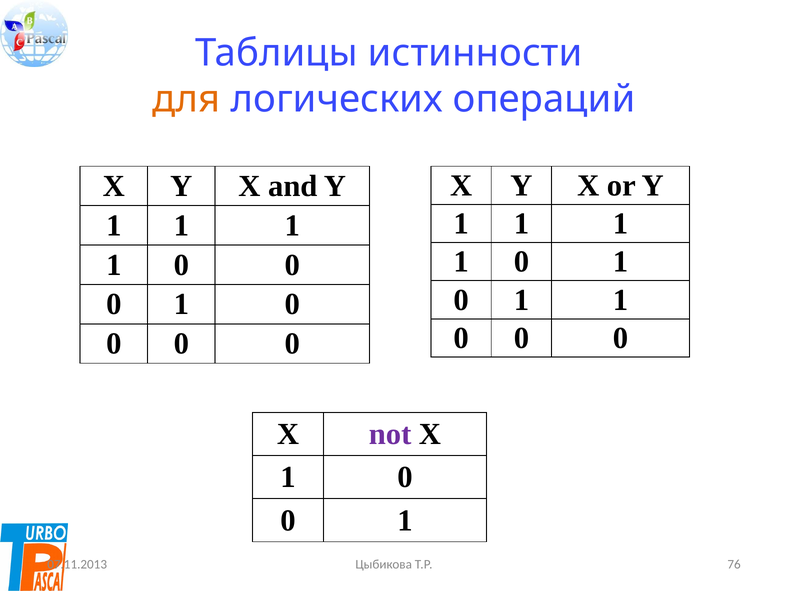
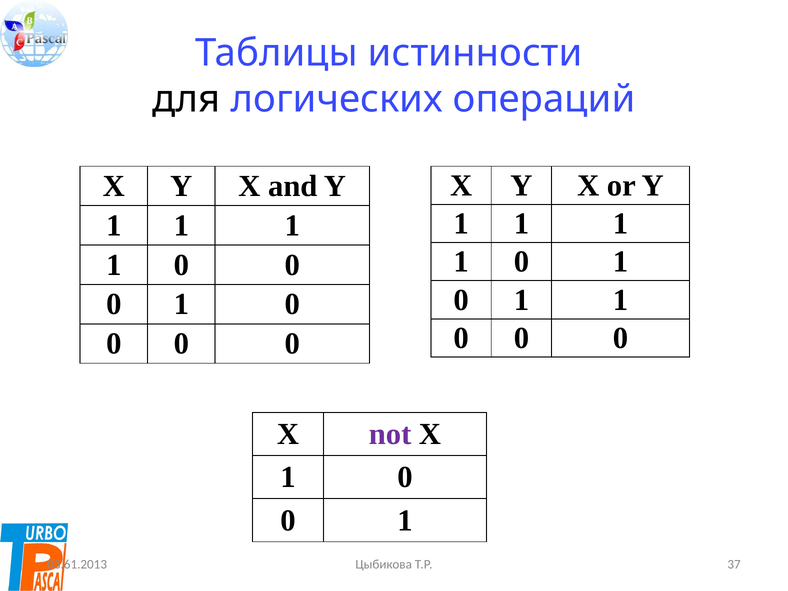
для colour: orange -> black
76: 76 -> 37
07.11.2013: 07.11.2013 -> 03.61.2013
